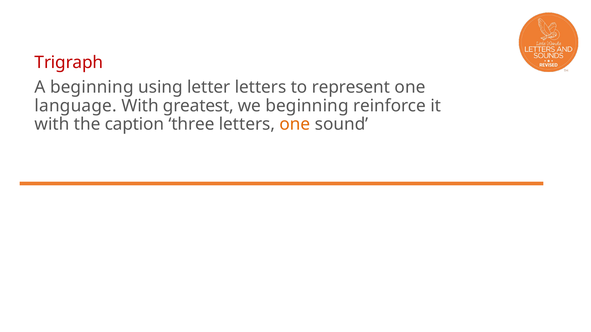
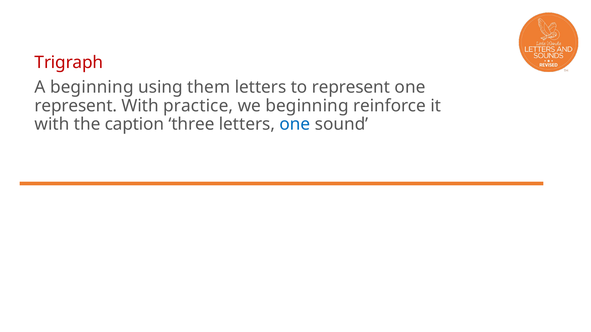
letter: letter -> them
language at (76, 106): language -> represent
greatest: greatest -> practice
one at (295, 124) colour: orange -> blue
